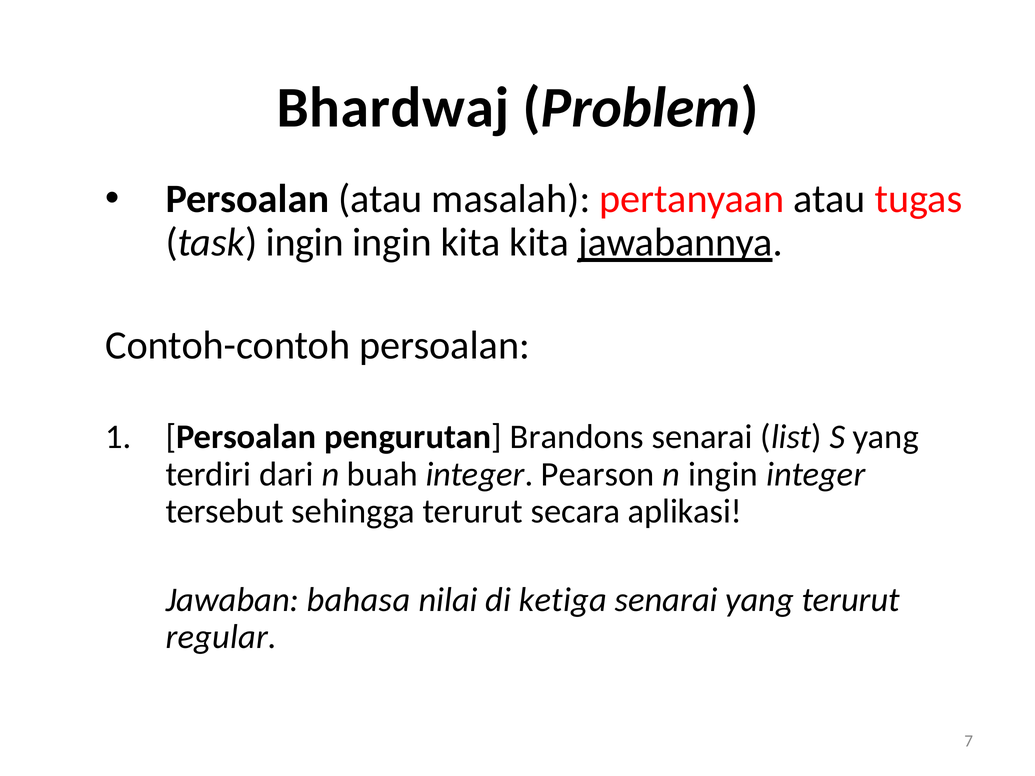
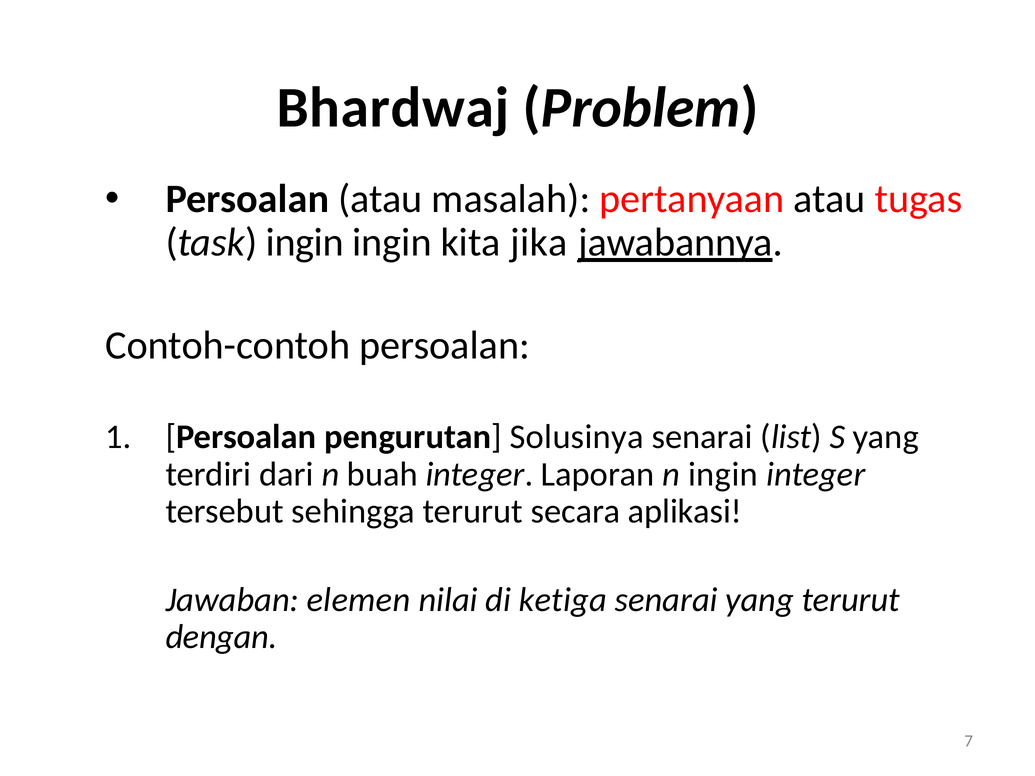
kita kita: kita -> jika
Brandons: Brandons -> Solusinya
Pearson: Pearson -> Laporan
bahasa: bahasa -> elemen
regular: regular -> dengan
